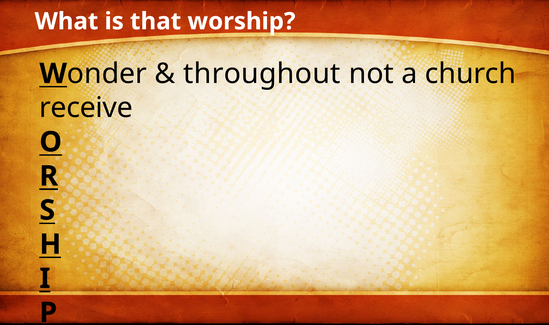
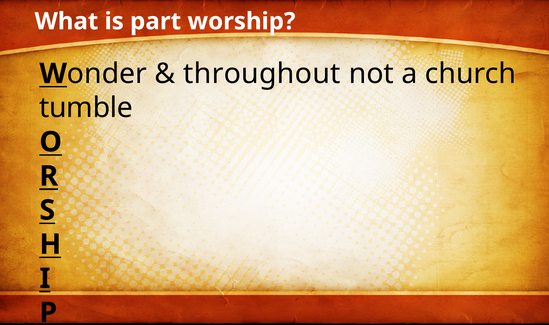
that: that -> part
receive: receive -> tumble
